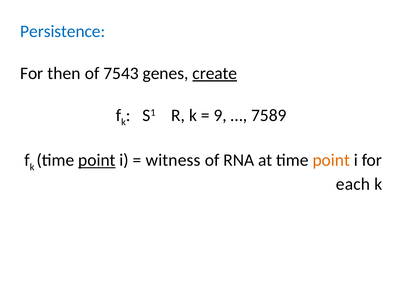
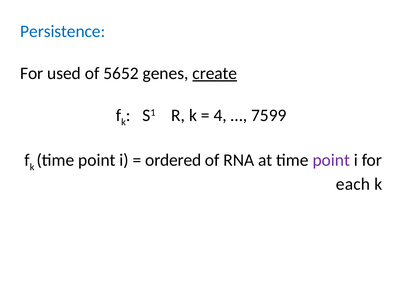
then: then -> used
7543: 7543 -> 5652
9: 9 -> 4
7589: 7589 -> 7599
point at (97, 160) underline: present -> none
witness: witness -> ordered
point at (331, 160) colour: orange -> purple
